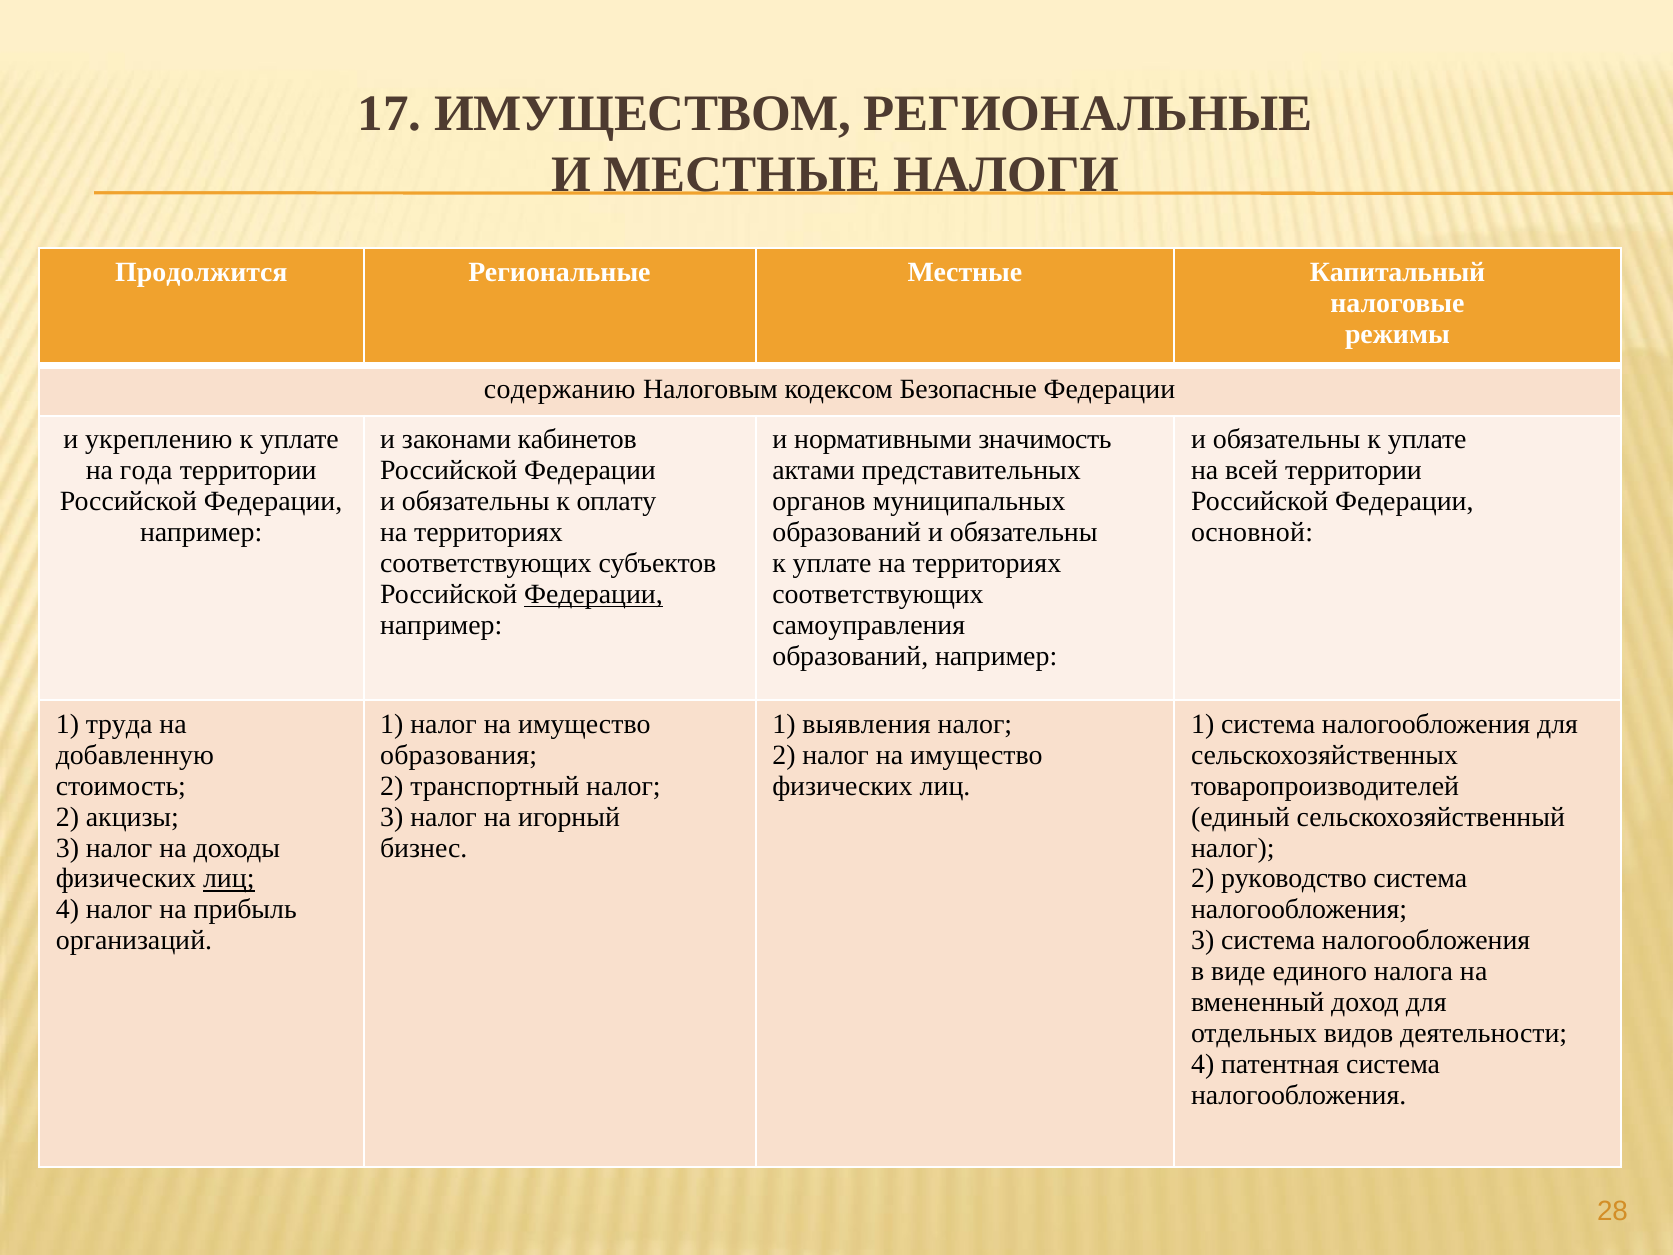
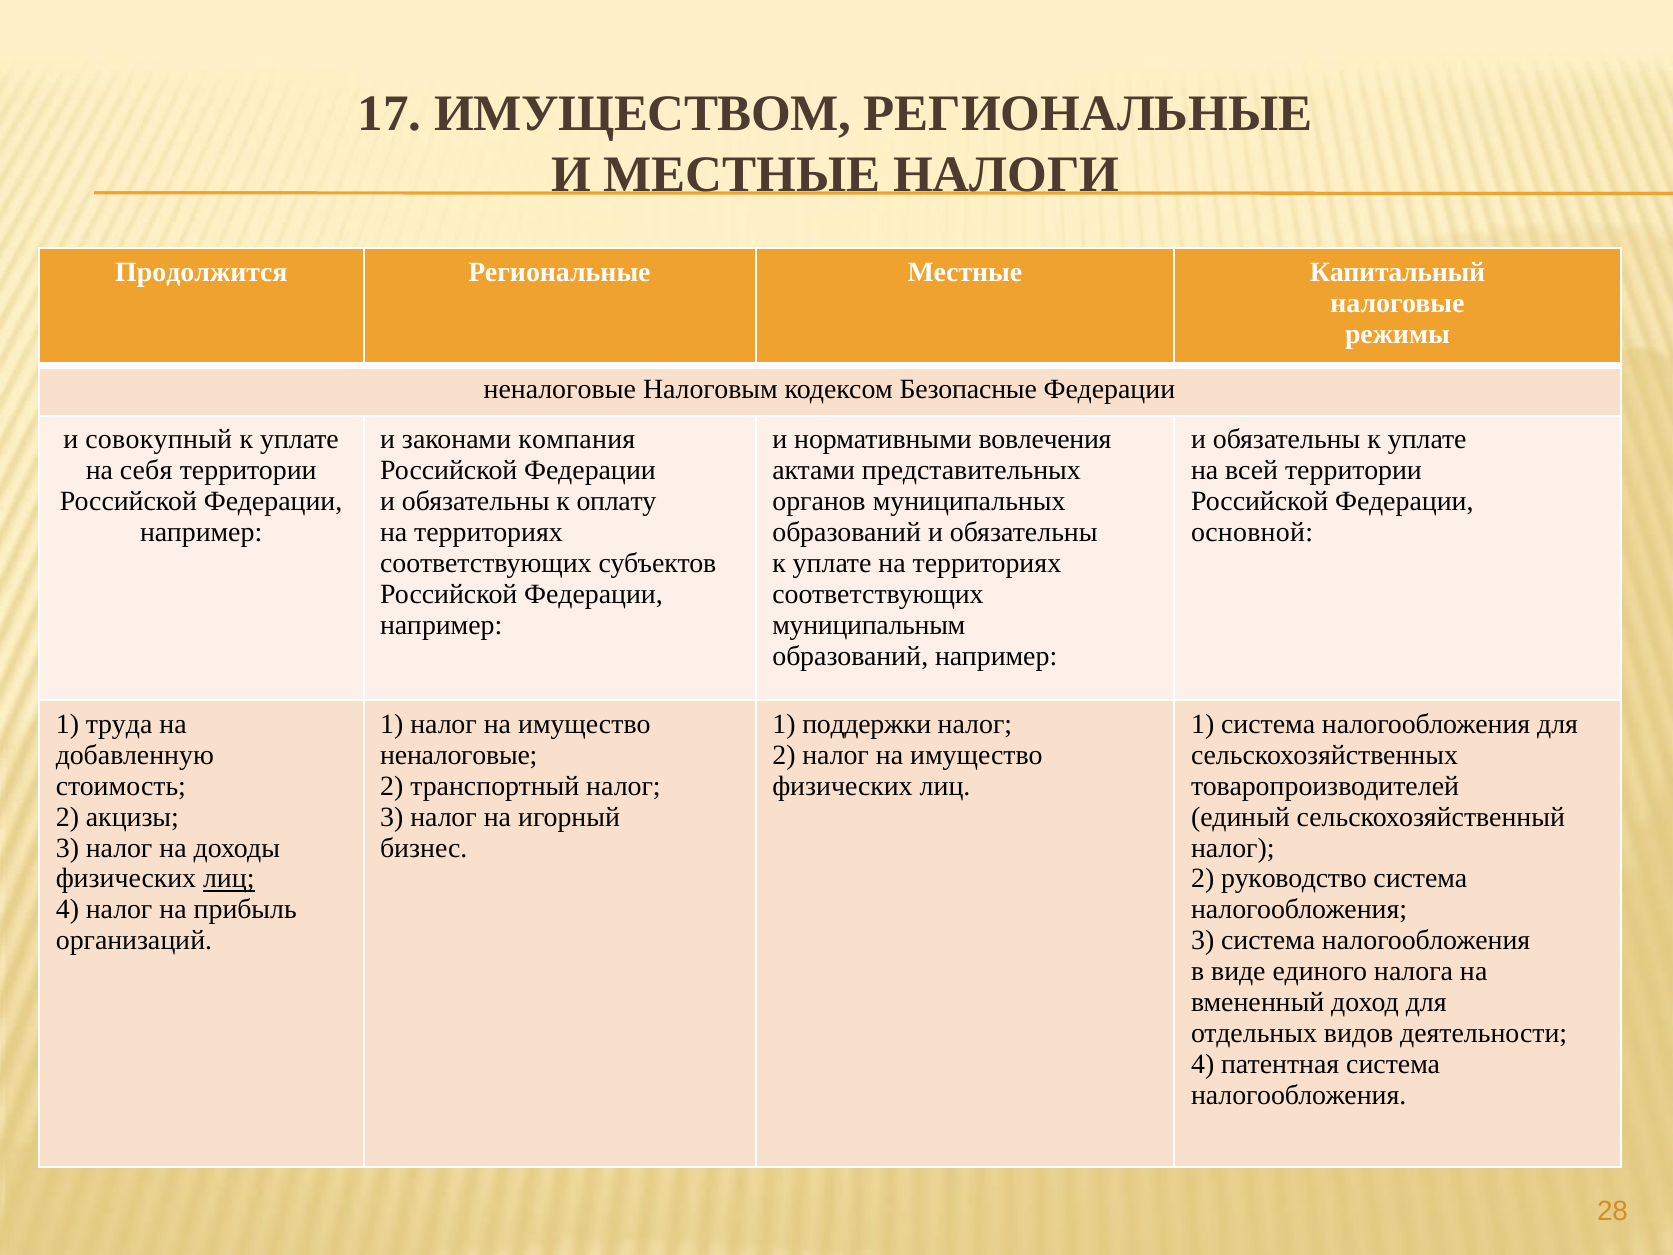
содержанию at (560, 389): содержанию -> неналоговые
укреплению: укреплению -> совокупный
кабинетов: кабинетов -> компания
значимость: значимость -> вовлечения
года: года -> себя
Федерации at (593, 594) underline: present -> none
самоуправления: самоуправления -> муниципальным
выявления: выявления -> поддержки
образования at (459, 755): образования -> неналоговые
